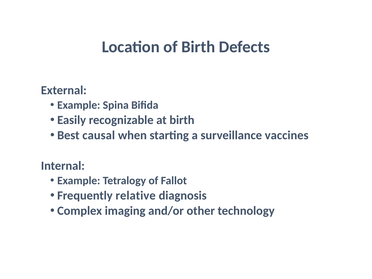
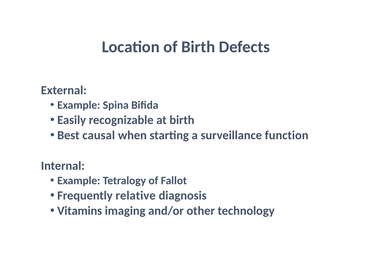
vaccines: vaccines -> function
Complex: Complex -> Vitamins
